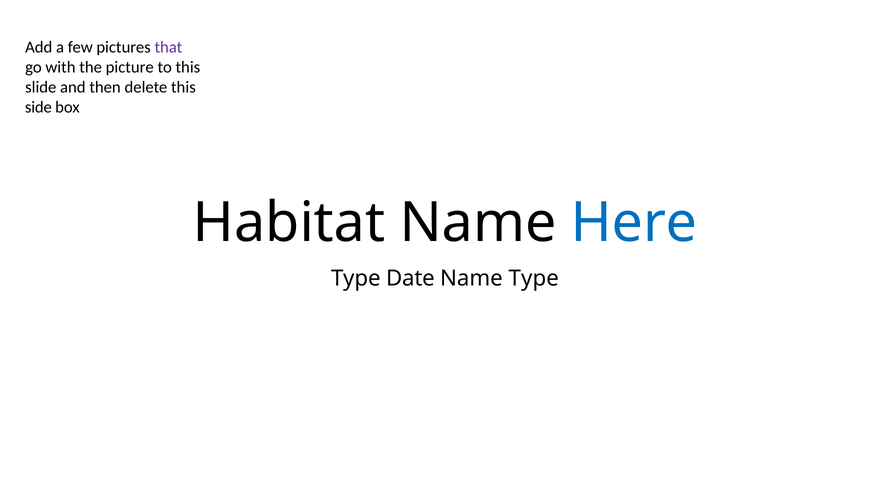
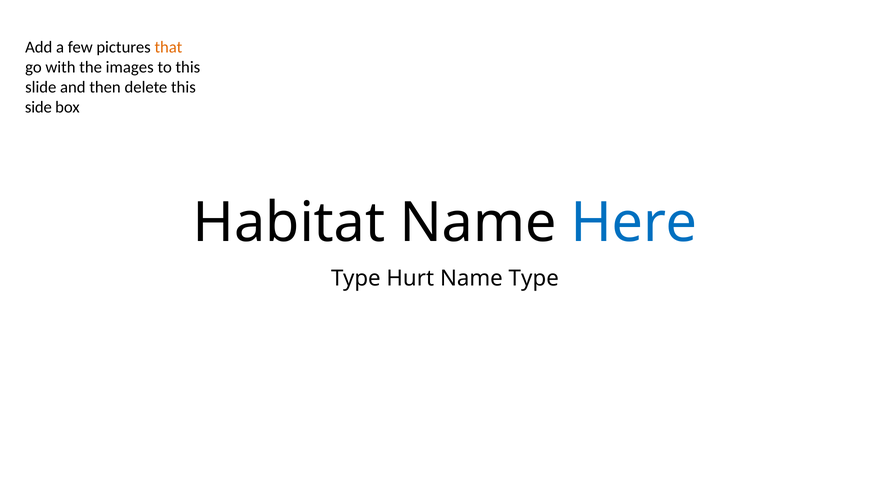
that colour: purple -> orange
picture: picture -> images
Date: Date -> Hurt
